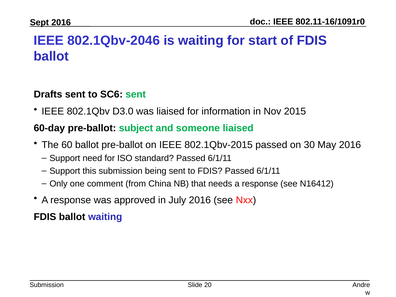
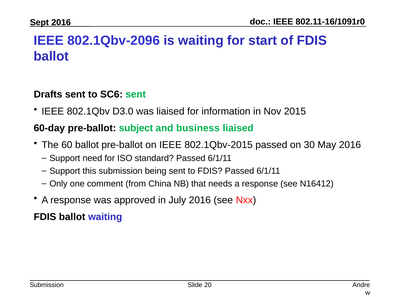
802.1Qbv-2046: 802.1Qbv-2046 -> 802.1Qbv-2096
someone: someone -> business
